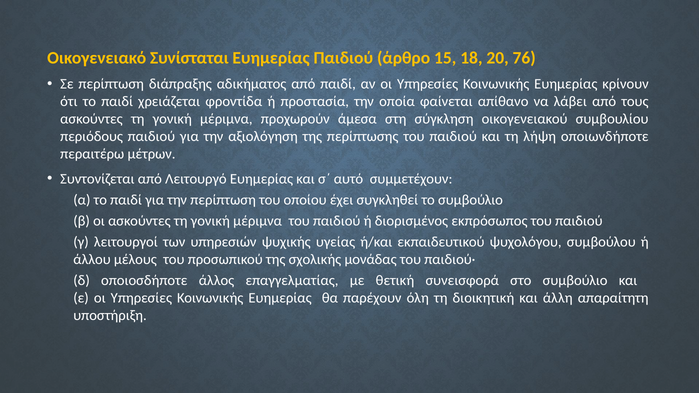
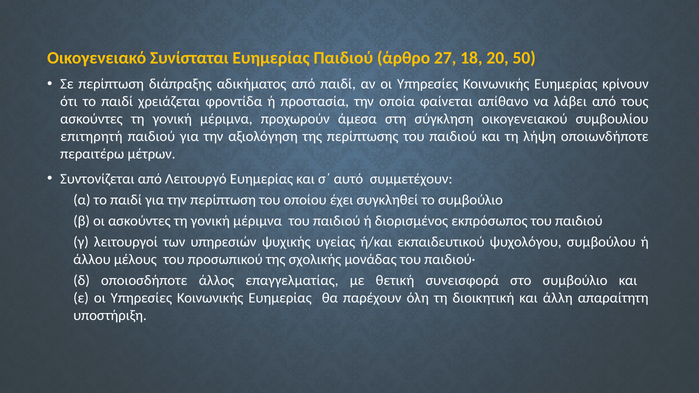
15: 15 -> 27
76: 76 -> 50
περιόδους: περιόδους -> επιτηρητή
